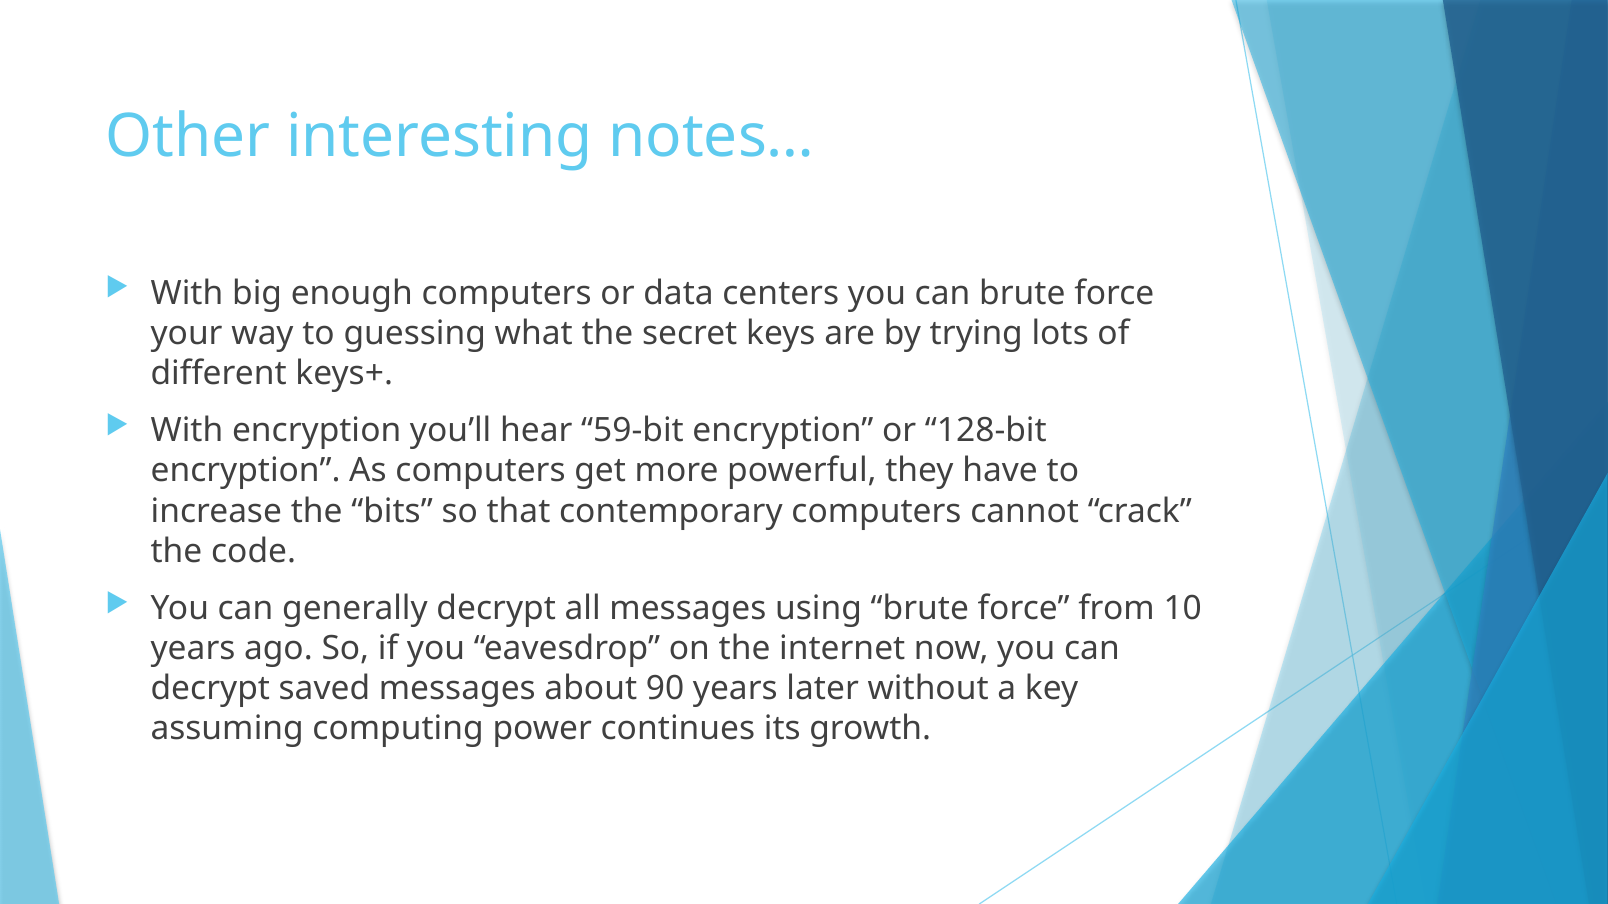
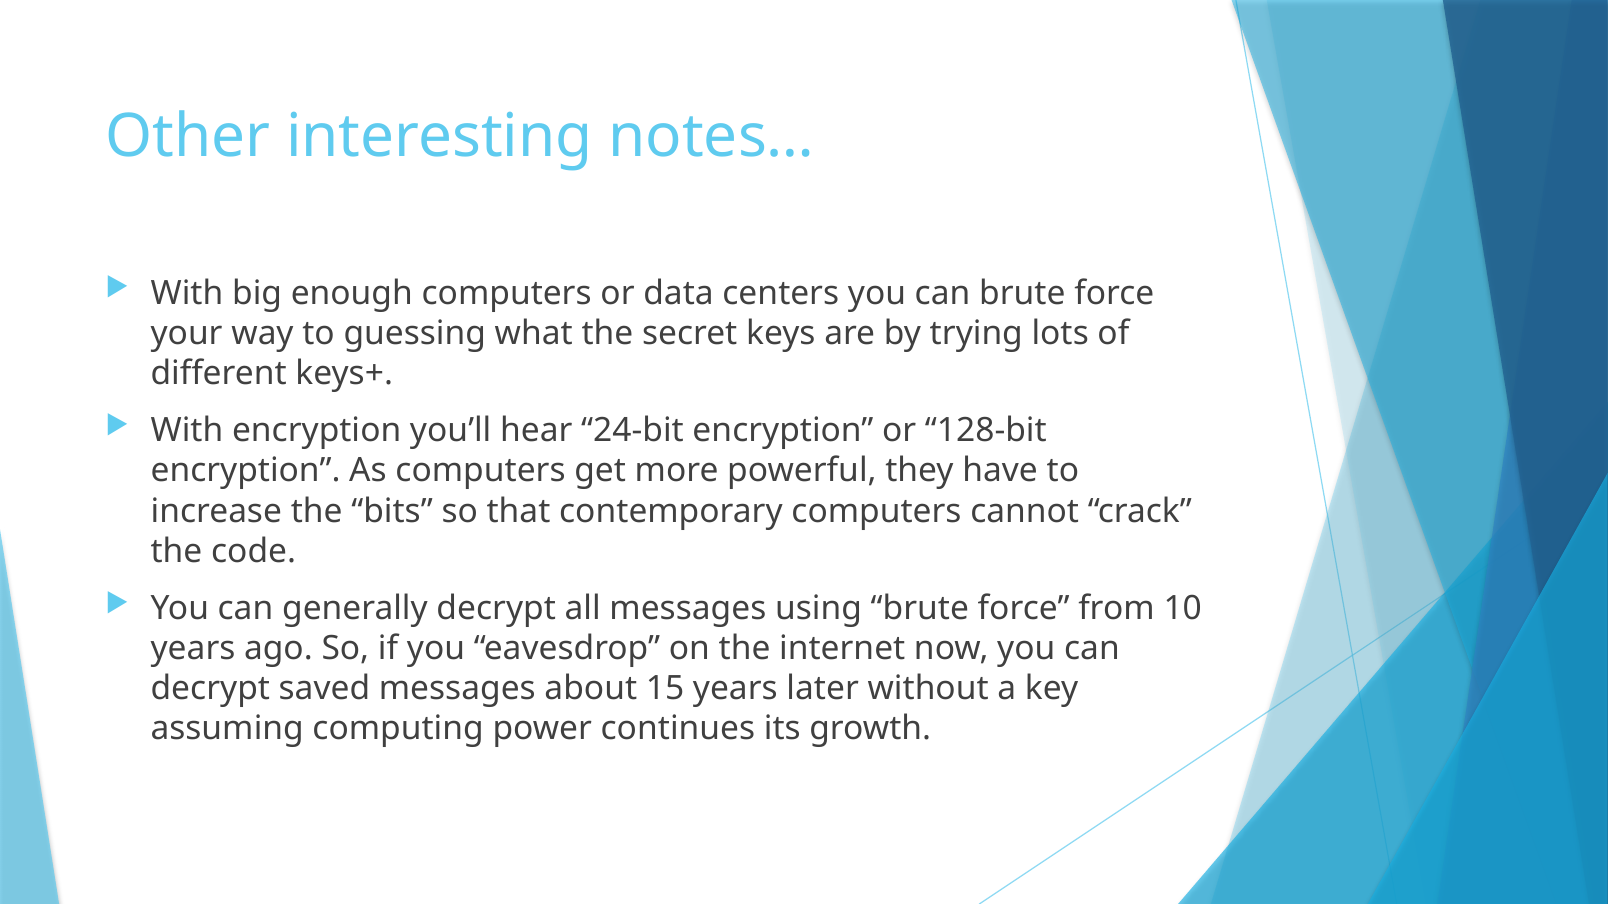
59-bit: 59-bit -> 24-bit
90: 90 -> 15
